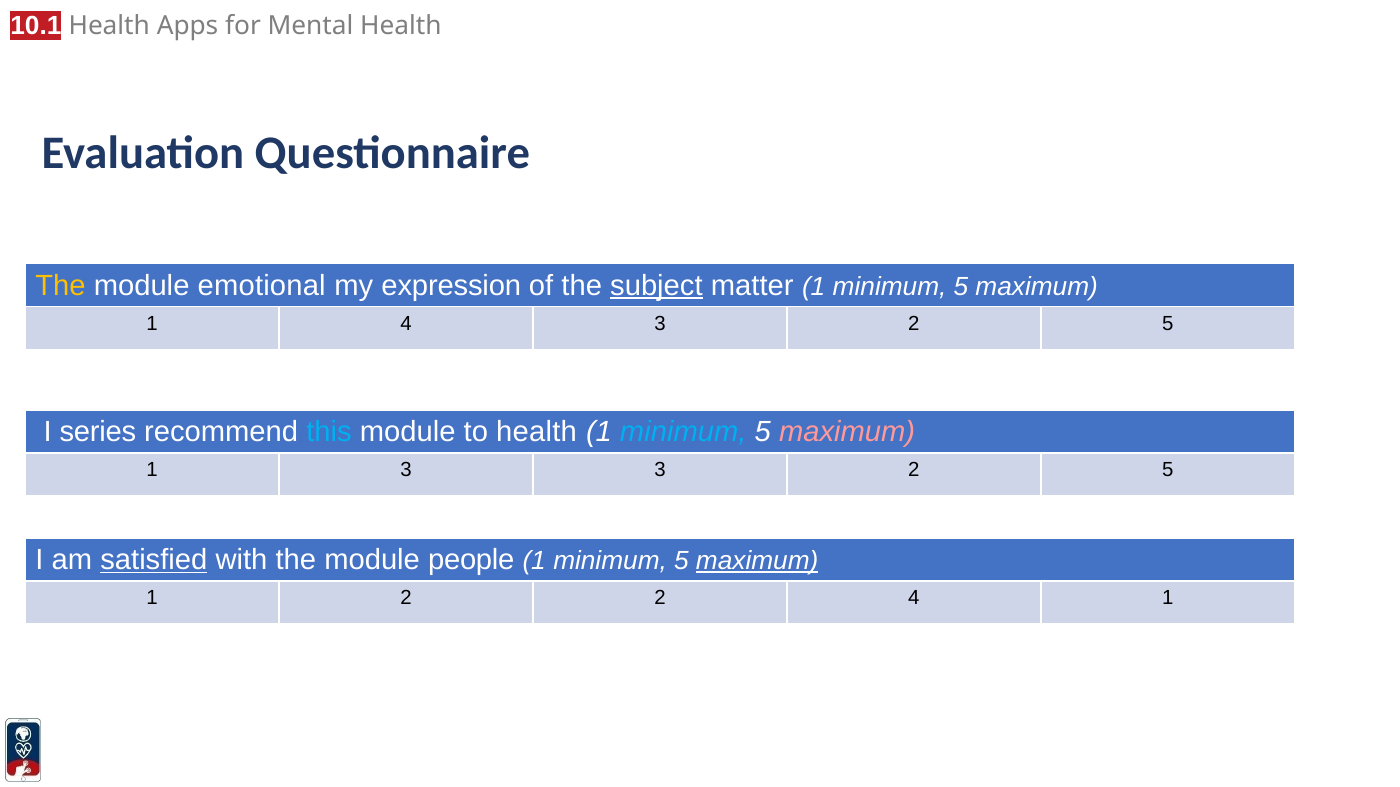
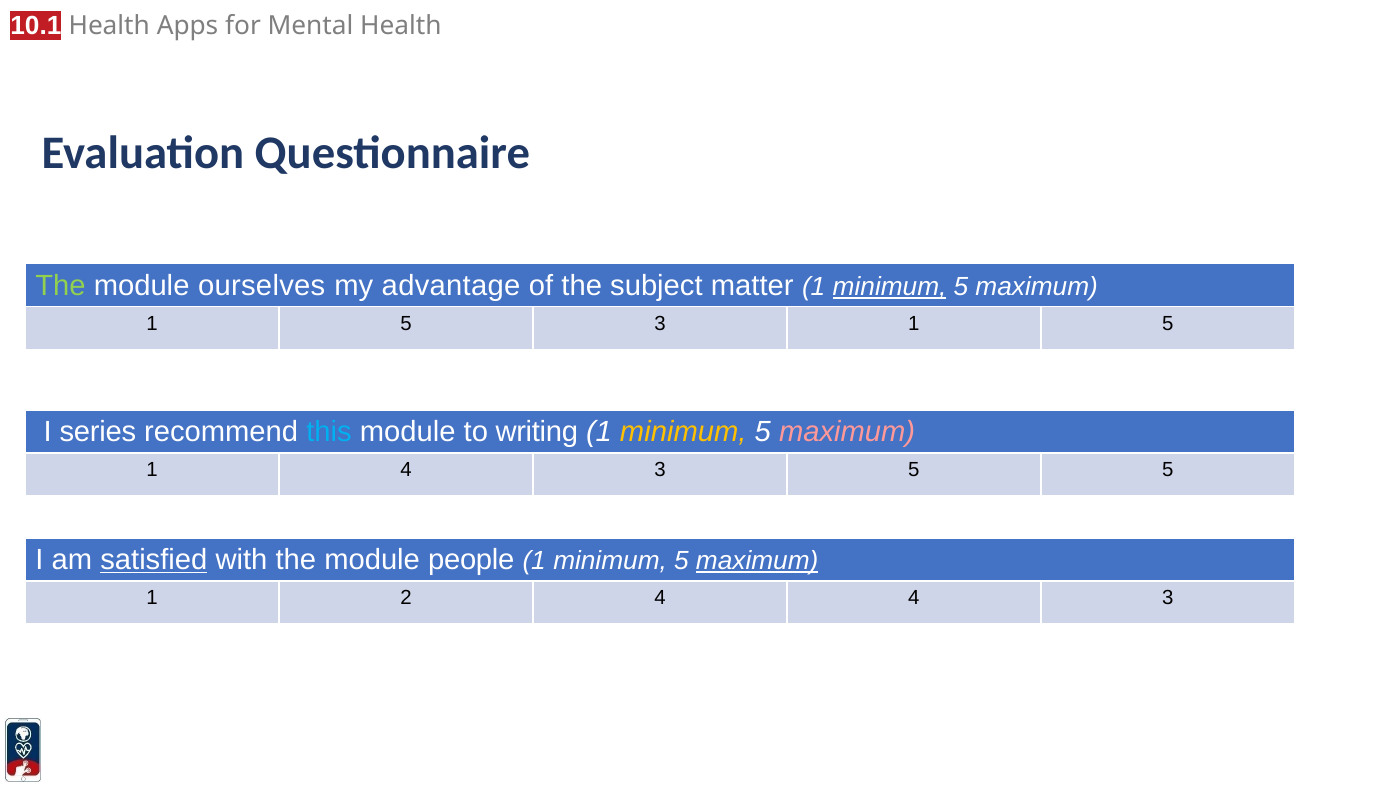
The at (61, 286) colour: yellow -> light green
emotional: emotional -> ourselves
expression: expression -> advantage
subject underline: present -> none
minimum at (890, 287) underline: none -> present
4 at (406, 324): 4 -> 5
2 at (914, 324): 2 -> 1
to health: health -> writing
minimum at (683, 432) colour: light blue -> yellow
1 3: 3 -> 4
2 at (914, 470): 2 -> 5
2 2: 2 -> 4
1 at (1168, 598): 1 -> 3
